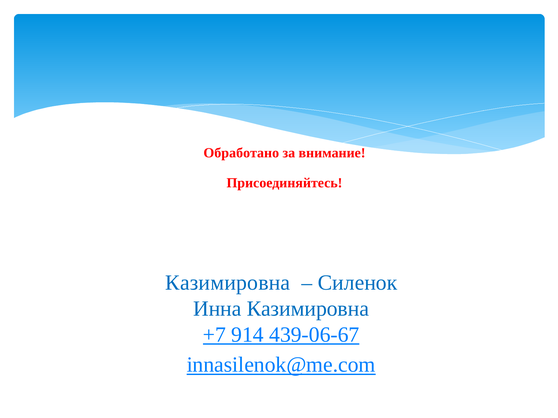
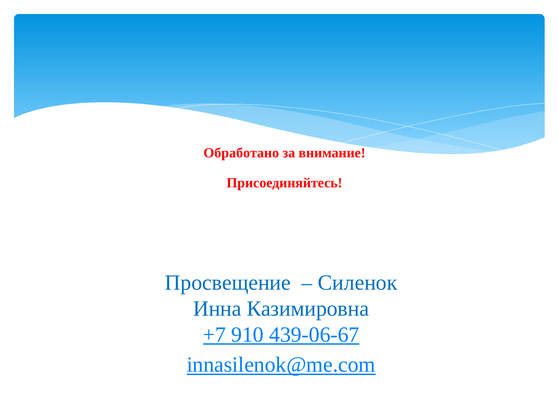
Казимировна at (228, 283): Казимировна -> Просвещение
914: 914 -> 910
